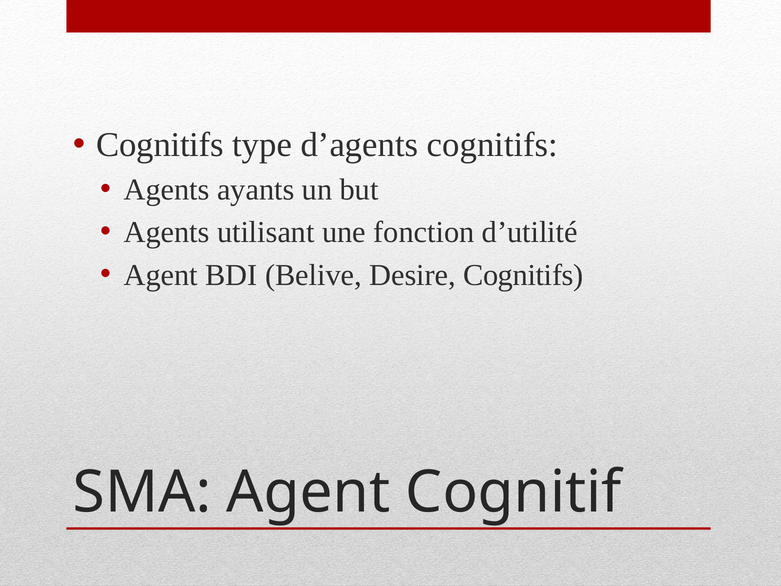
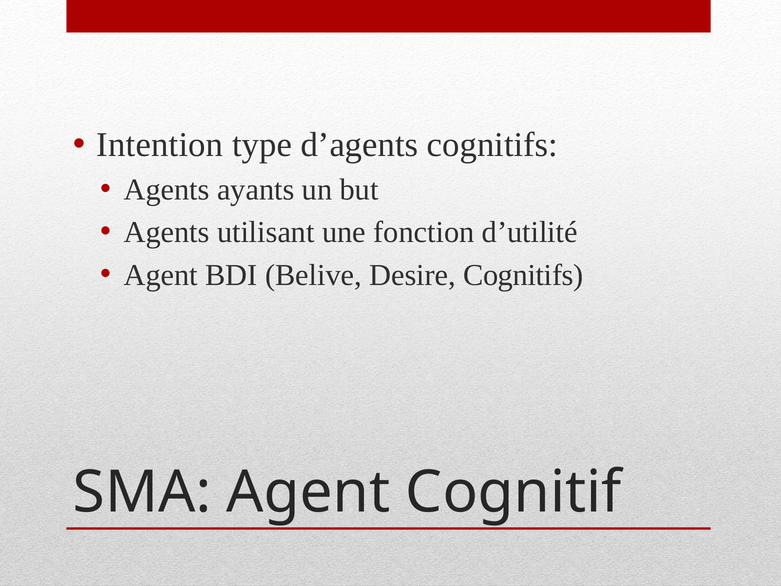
Cognitifs at (160, 145): Cognitifs -> Intention
